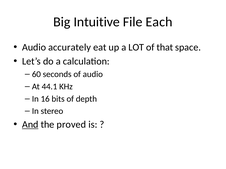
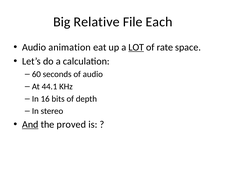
Intuitive: Intuitive -> Relative
accurately: accurately -> animation
LOT underline: none -> present
that: that -> rate
